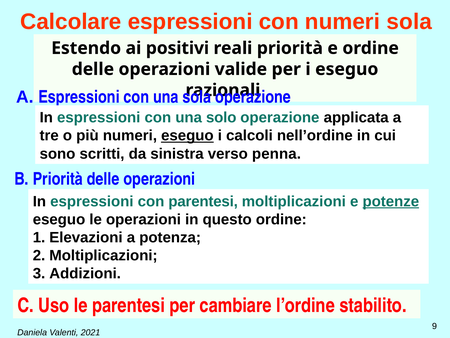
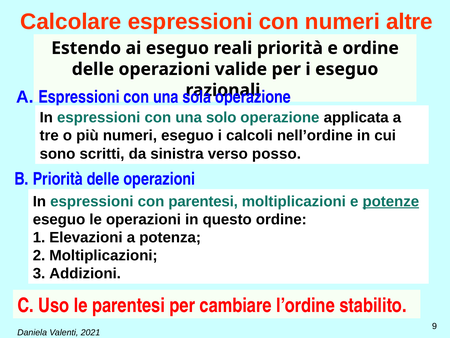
numeri sola: sola -> altre
ai positivi: positivi -> eseguo
eseguo at (187, 136) underline: present -> none
penna: penna -> posso
